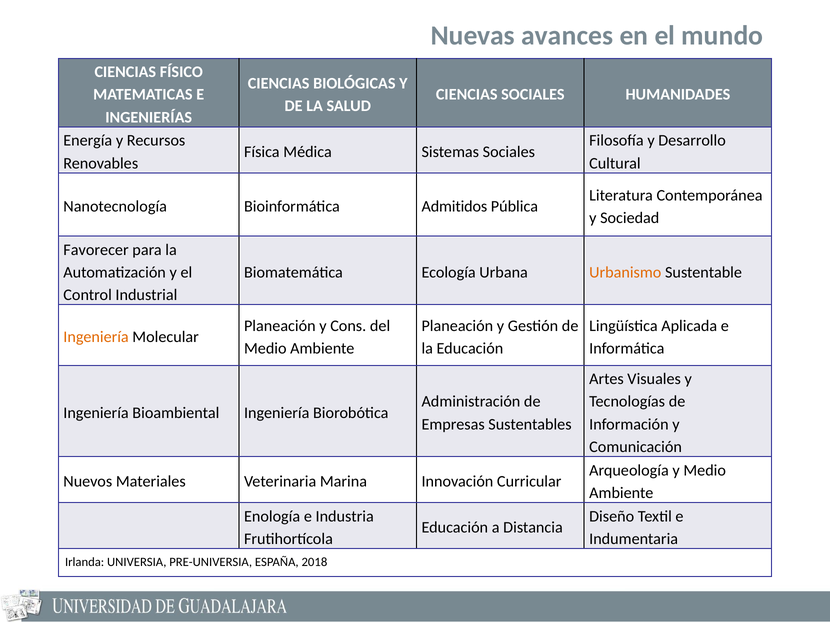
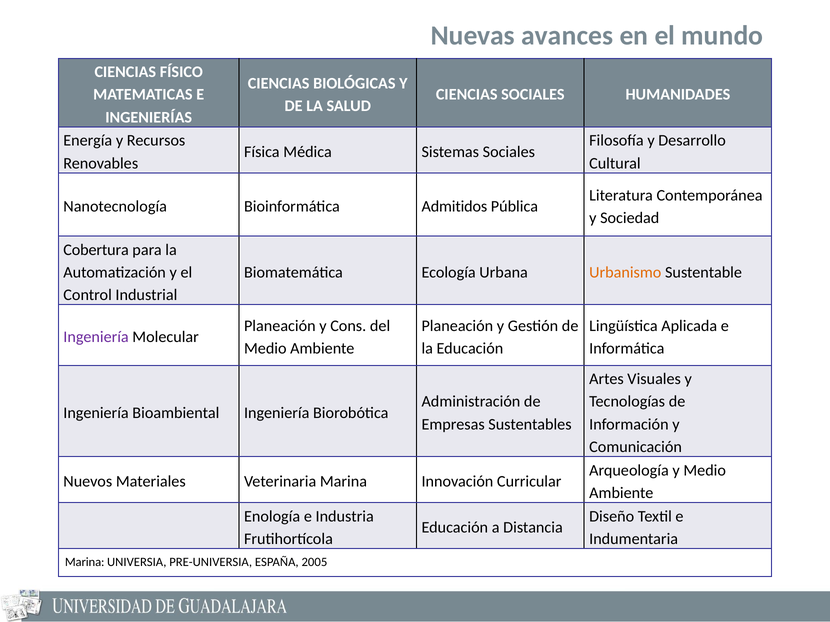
Favorecer: Favorecer -> Cobertura
Ingeniería at (96, 337) colour: orange -> purple
Irlanda at (85, 562): Irlanda -> Marina
2018: 2018 -> 2005
